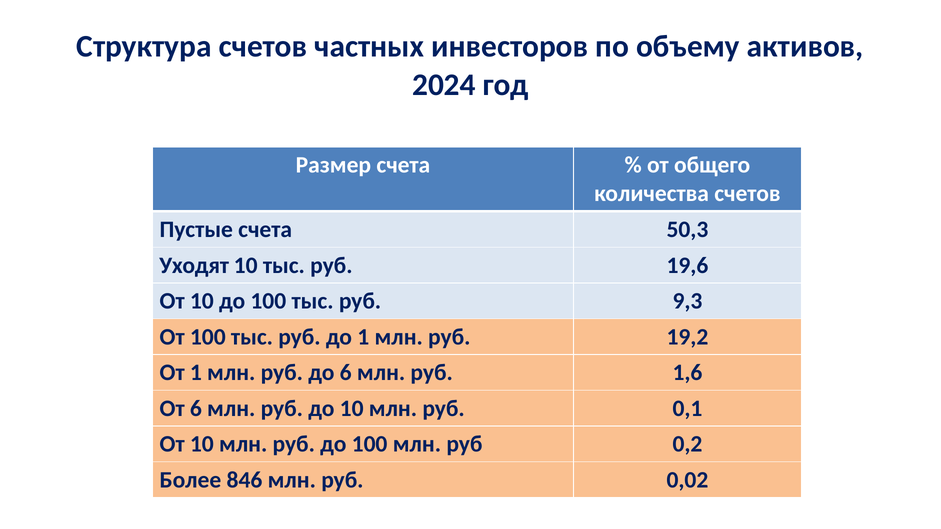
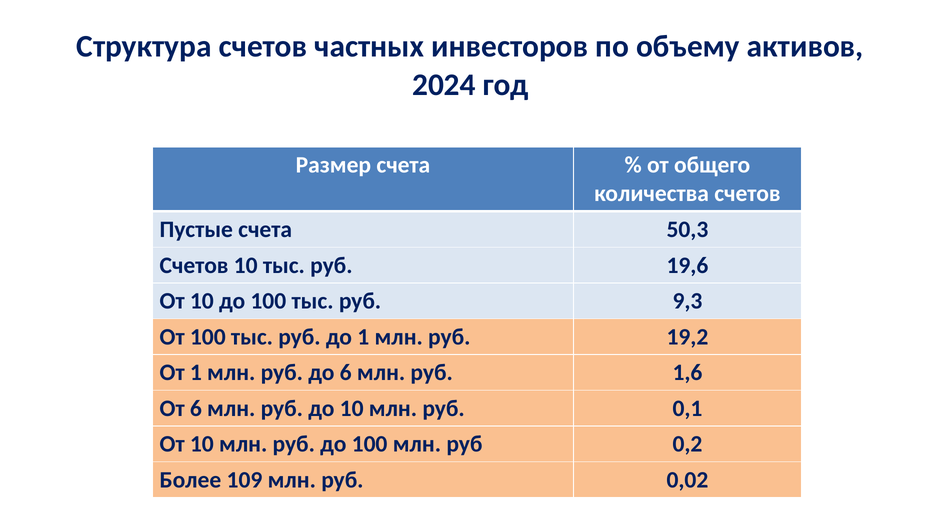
Уходят at (194, 265): Уходят -> Счетов
846: 846 -> 109
